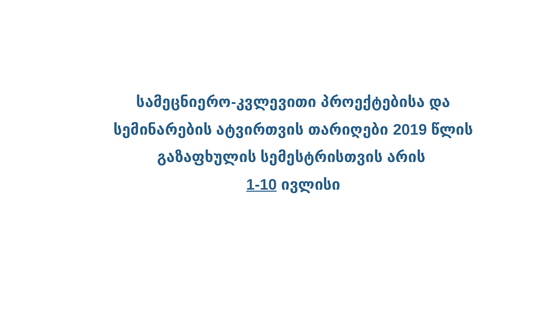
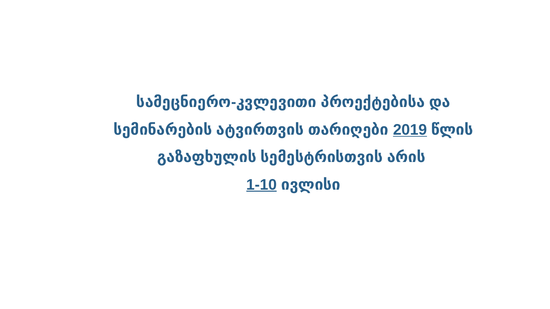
2019 underline: none -> present
